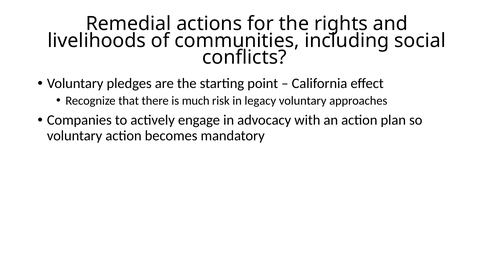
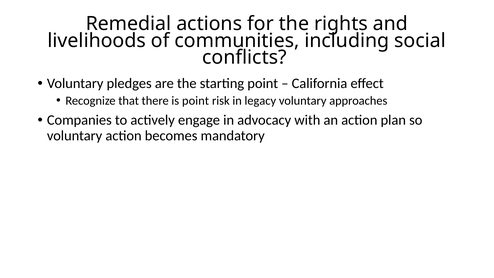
is much: much -> point
